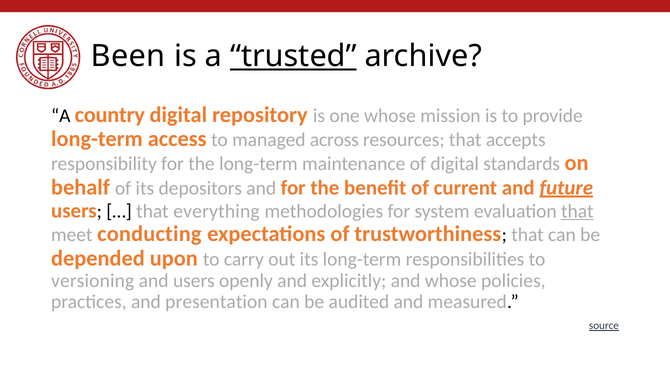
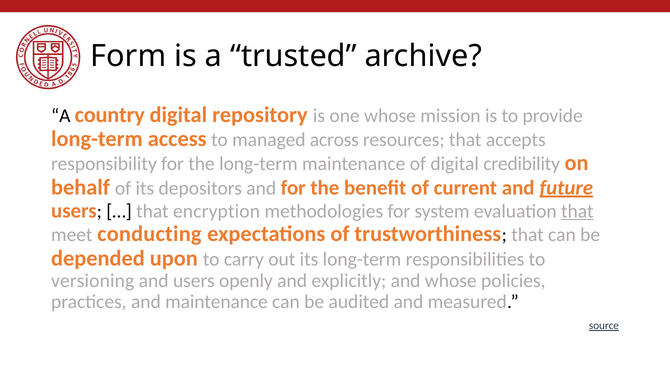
Been: Been -> Form
trusted underline: present -> none
standards: standards -> credibility
everything: everything -> encryption
and presentation: presentation -> maintenance
